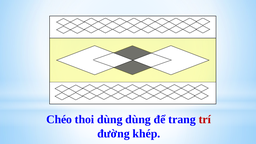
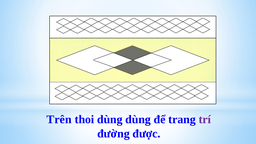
Chéo: Chéo -> Trên
trí colour: red -> purple
khép: khép -> được
